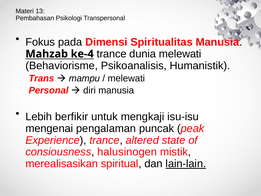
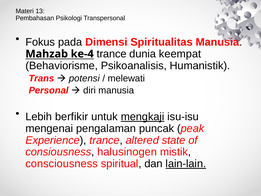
dunia melewati: melewati -> keempat
mampu: mampu -> potensi
mengkaji underline: none -> present
merealisasikan: merealisasikan -> consciousness
